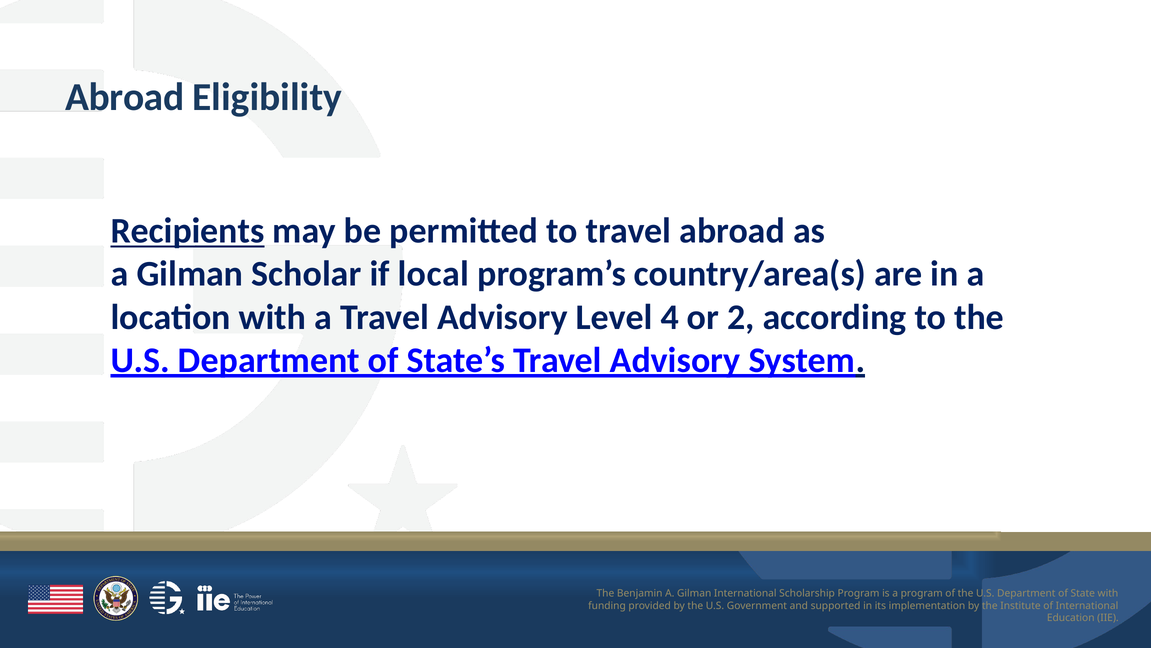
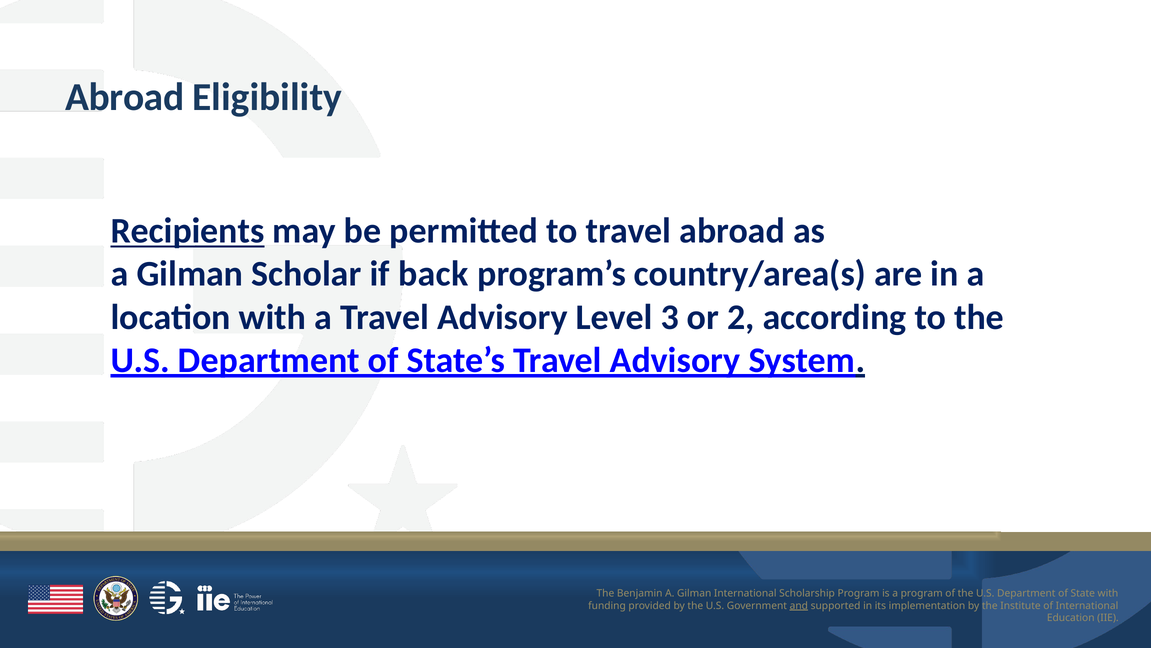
local: local -> back
4: 4 -> 3
and underline: none -> present
